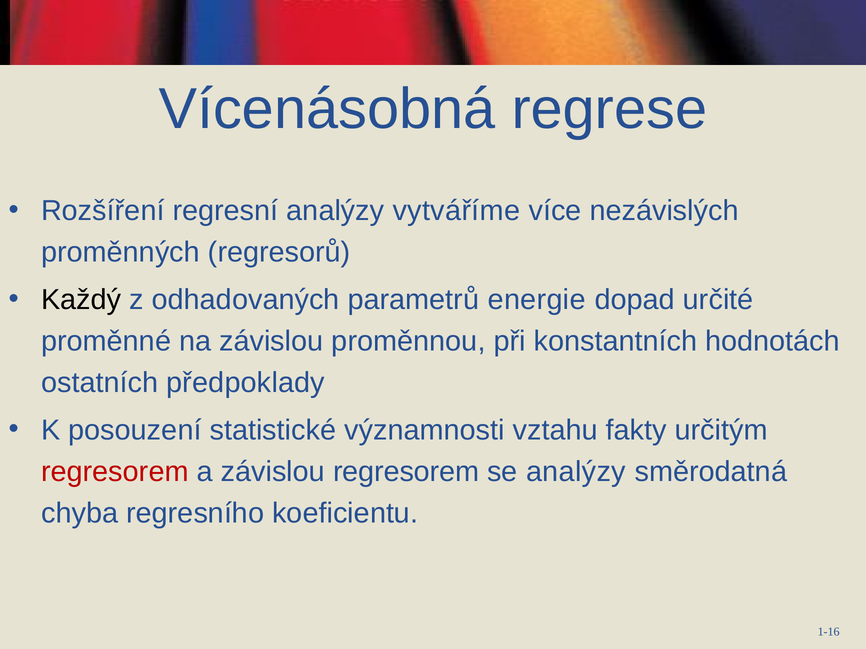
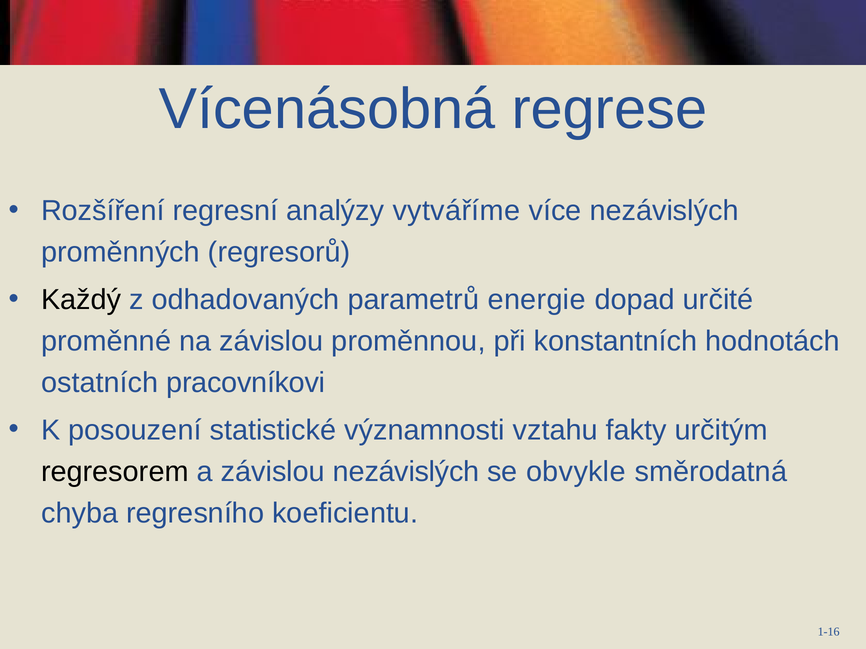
předpoklady: předpoklady -> pracovníkovi
regresorem at (115, 472) colour: red -> black
závislou regresorem: regresorem -> nezávislých
se analýzy: analýzy -> obvykle
